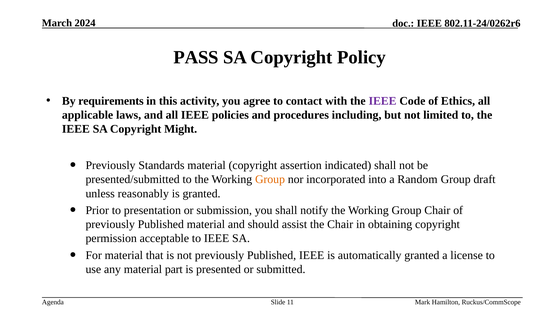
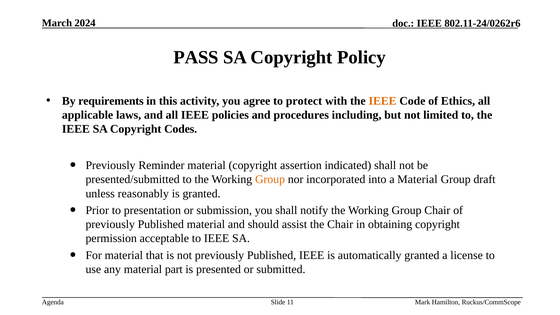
contact: contact -> protect
IEEE at (383, 101) colour: purple -> orange
Might: Might -> Codes
Standards: Standards -> Reminder
a Random: Random -> Material
